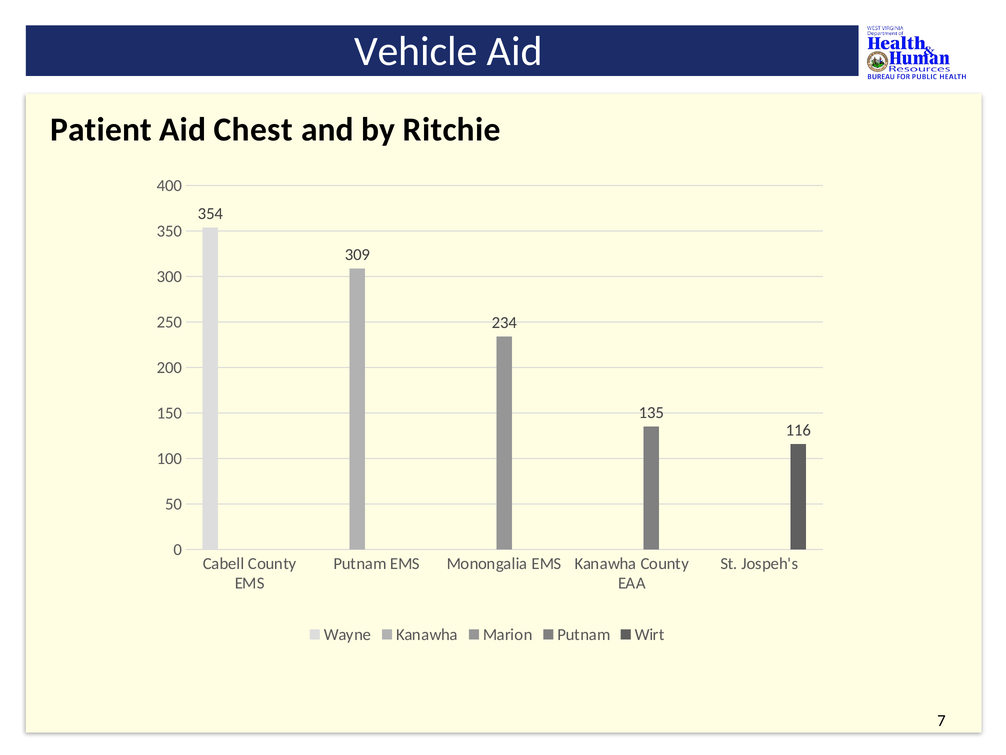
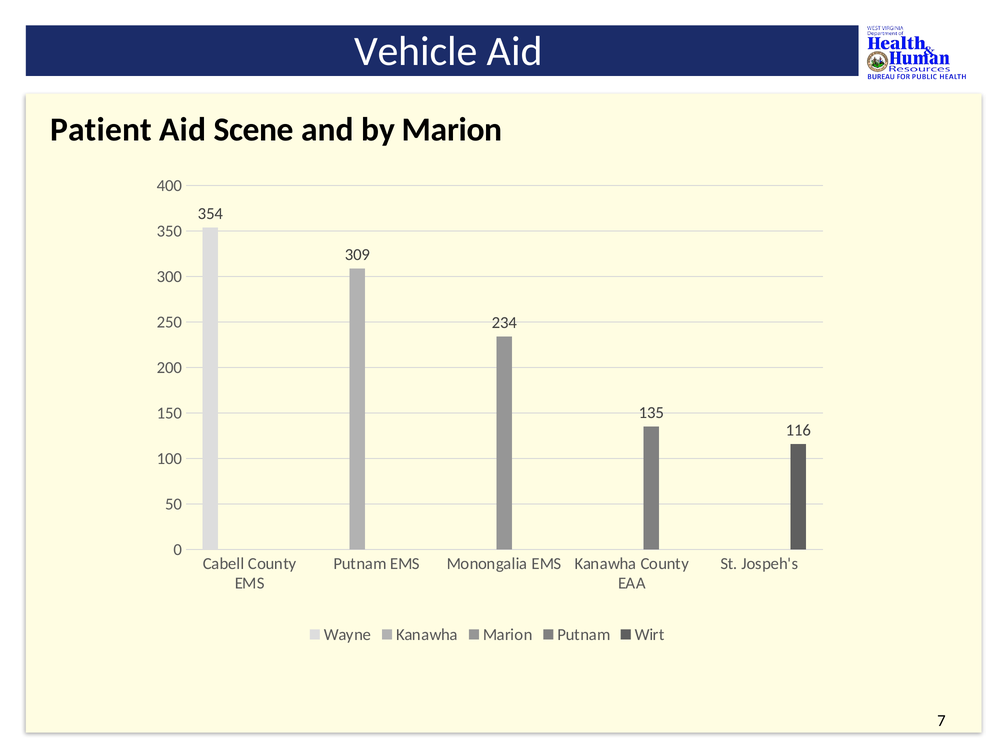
Chest: Chest -> Scene
by Ritchie: Ritchie -> Marion
